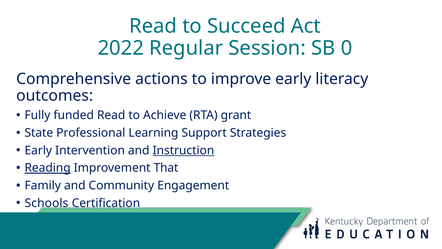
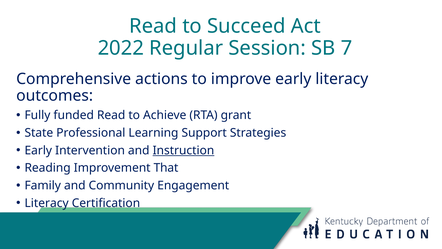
0: 0 -> 7
Reading underline: present -> none
Schools at (47, 203): Schools -> Literacy
